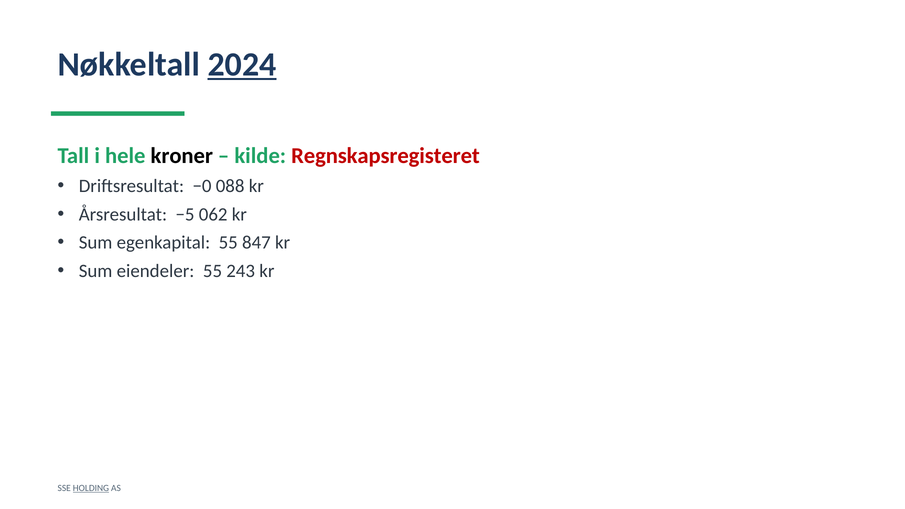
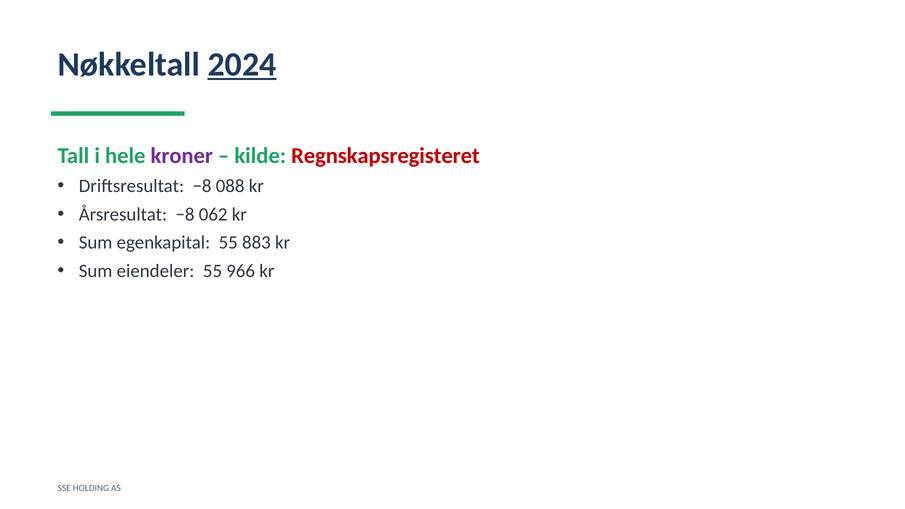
kroner colour: black -> purple
Driftsresultat −0: −0 -> −8
Årsresultat −5: −5 -> −8
847: 847 -> 883
243: 243 -> 966
HOLDING underline: present -> none
